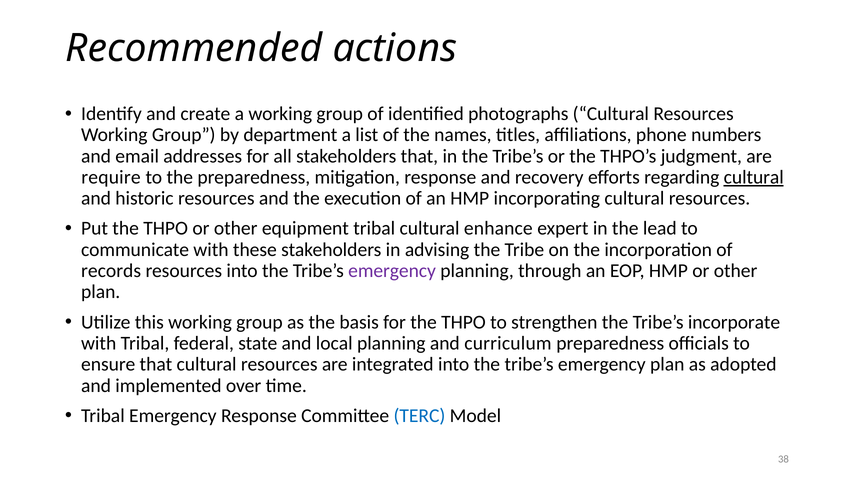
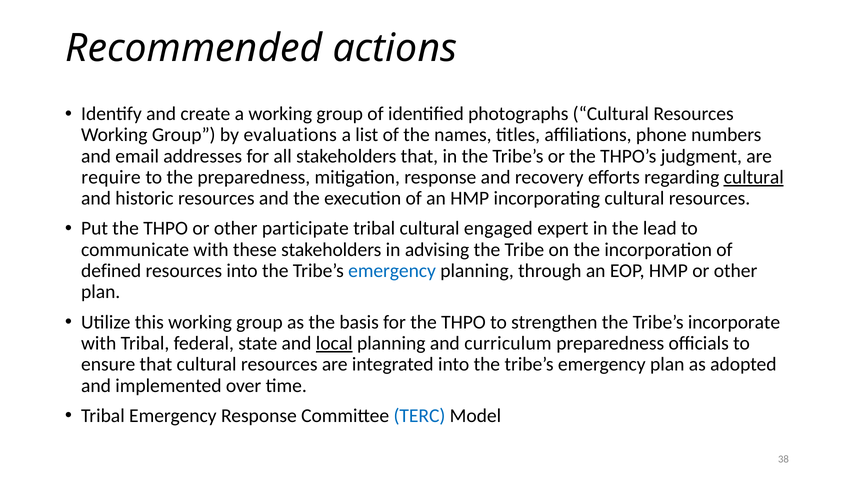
department: department -> evaluations
equipment: equipment -> participate
enhance: enhance -> engaged
records: records -> defined
emergency at (392, 270) colour: purple -> blue
local underline: none -> present
